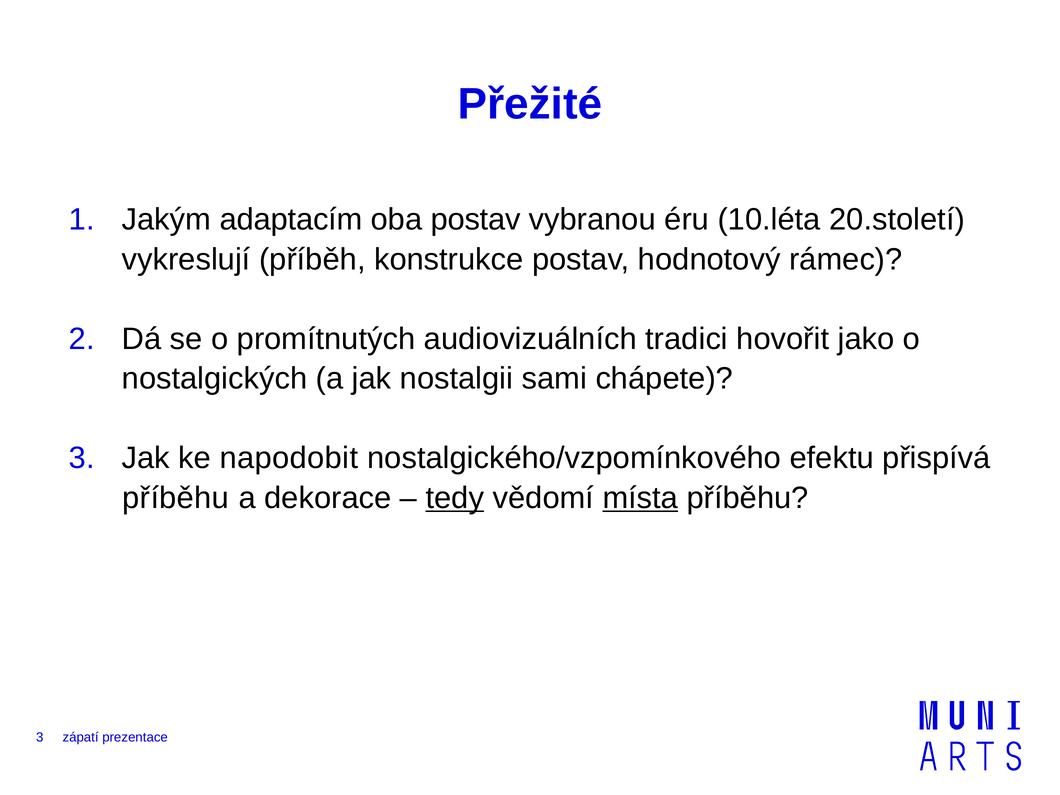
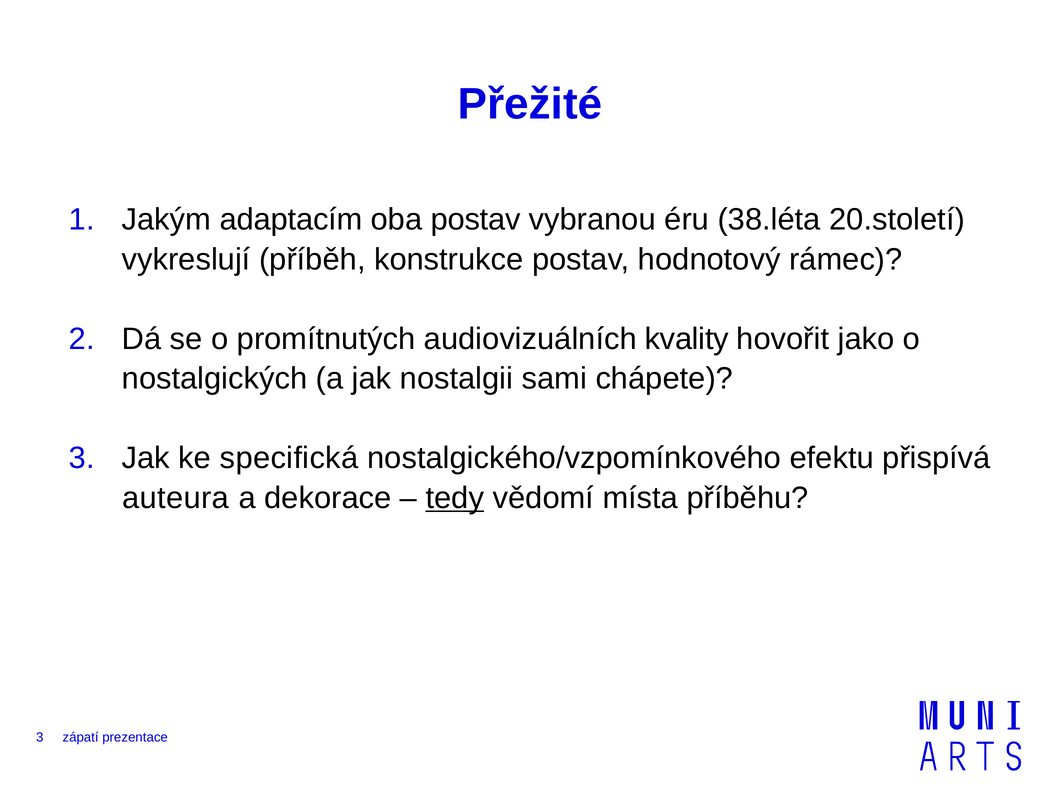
10.léta: 10.léta -> 38.léta
tradici: tradici -> kvality
napodobit: napodobit -> specifická
příběhu at (176, 498): příběhu -> auteura
místa underline: present -> none
